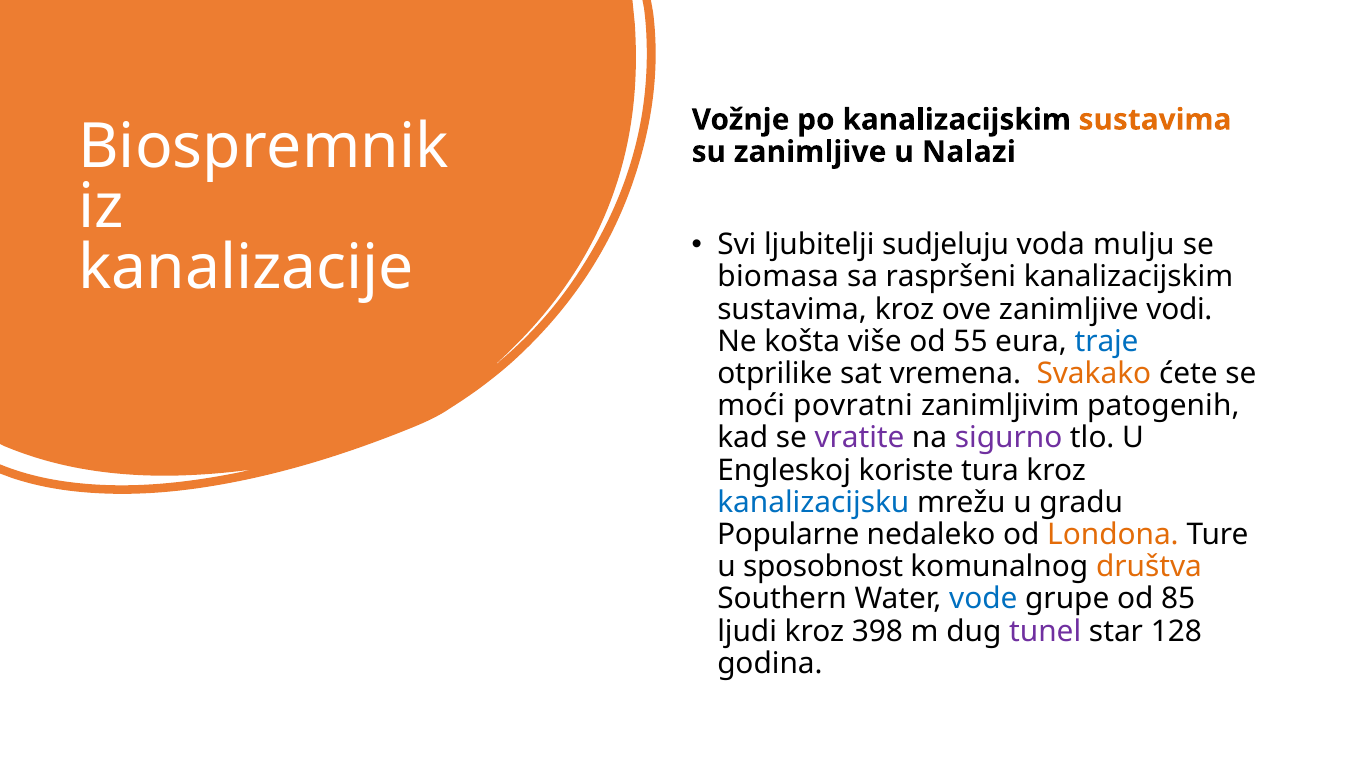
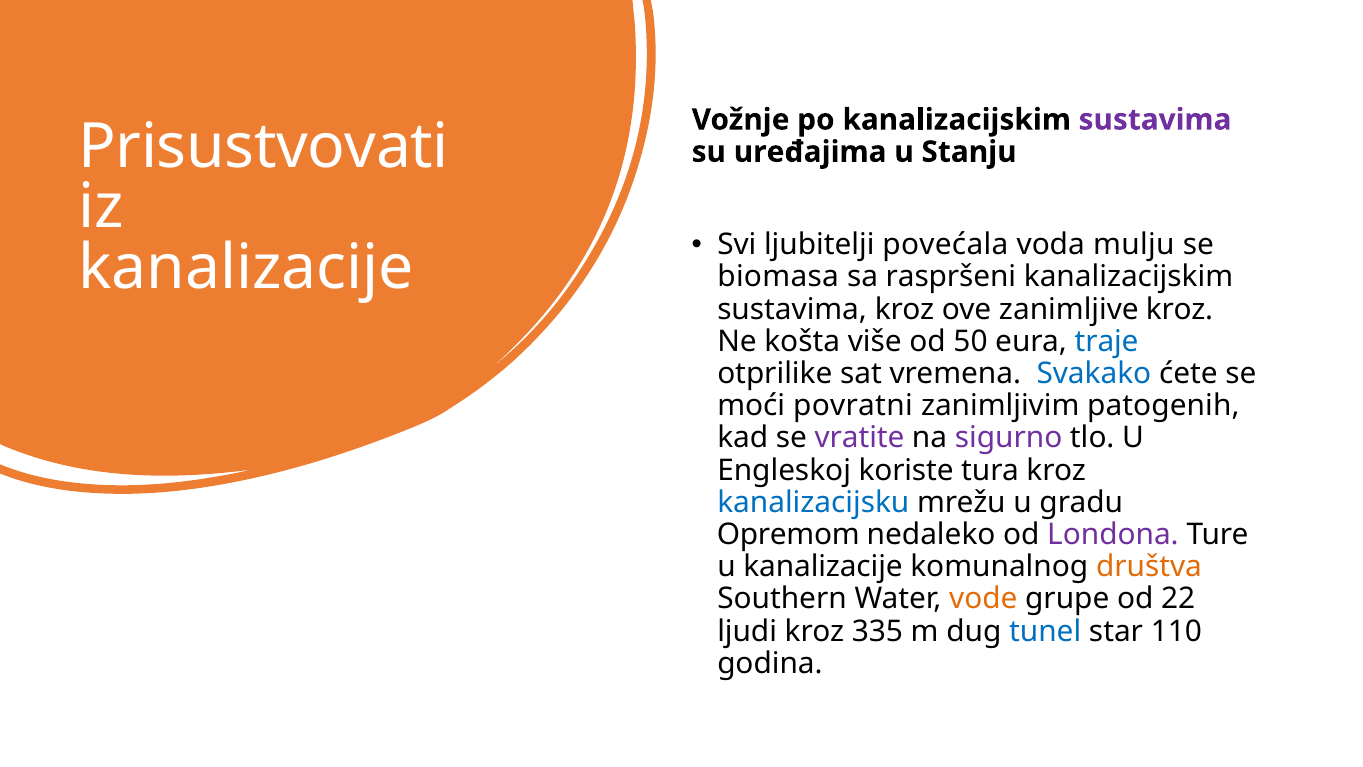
sustavima at (1155, 120) colour: orange -> purple
Biospremnik: Biospremnik -> Prisustvovati
su zanimljive: zanimljive -> uređajima
Nalazi: Nalazi -> Stanju
sudjeluju: sudjeluju -> povećala
zanimljive vodi: vodi -> kroz
55: 55 -> 50
Svakako colour: orange -> blue
Popularne: Popularne -> Opremom
Londona colour: orange -> purple
u sposobnost: sposobnost -> kanalizacije
vode colour: blue -> orange
85: 85 -> 22
398: 398 -> 335
tunel colour: purple -> blue
128: 128 -> 110
